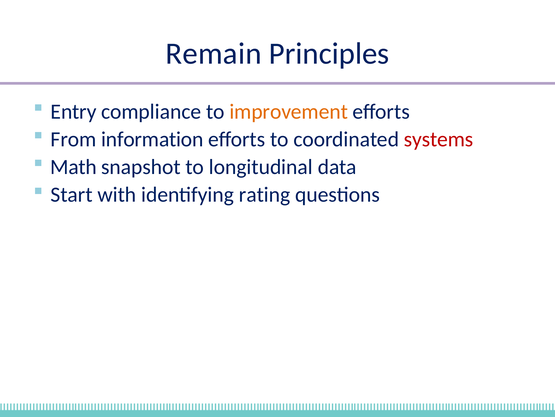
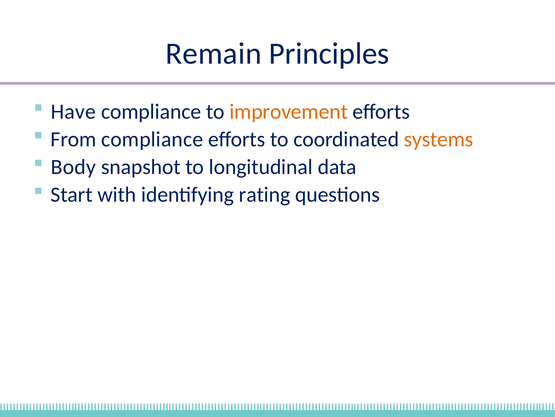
Entry: Entry -> Have
From information: information -> compliance
systems colour: red -> orange
Math: Math -> Body
